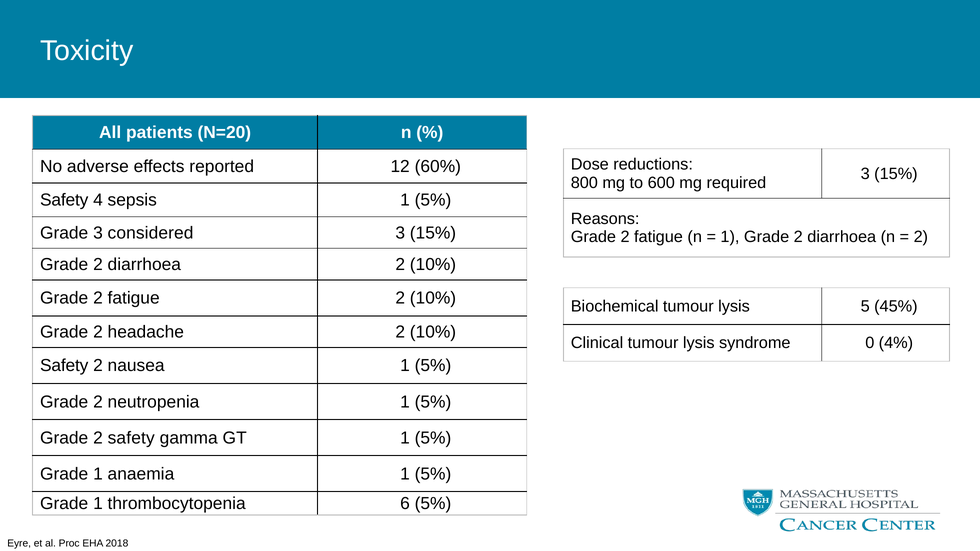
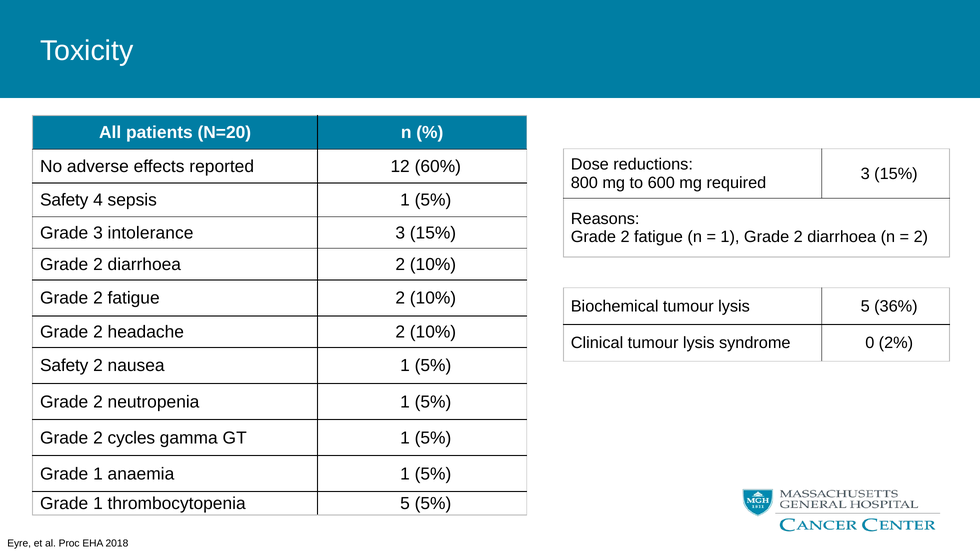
considered: considered -> intolerance
45%: 45% -> 36%
4%: 4% -> 2%
2 safety: safety -> cycles
thrombocytopenia 6: 6 -> 5
